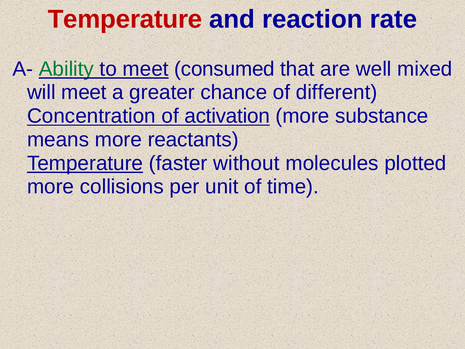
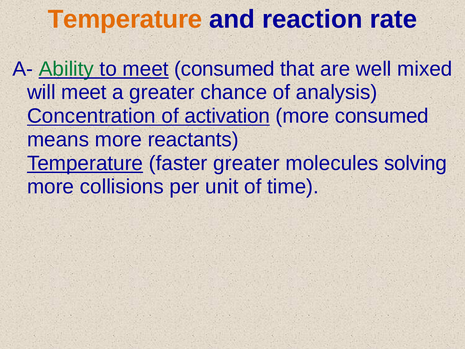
Temperature at (125, 19) colour: red -> orange
different: different -> analysis
more substance: substance -> consumed
faster without: without -> greater
plotted: plotted -> solving
